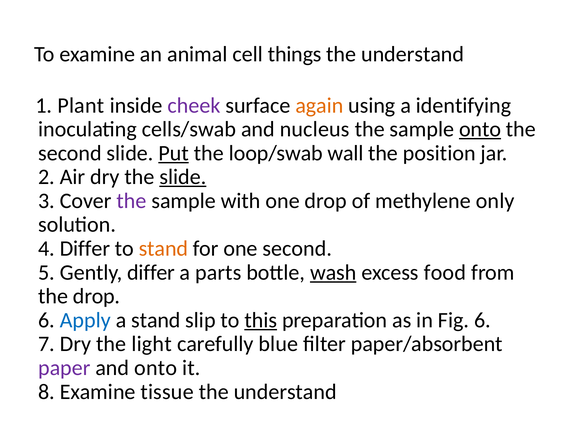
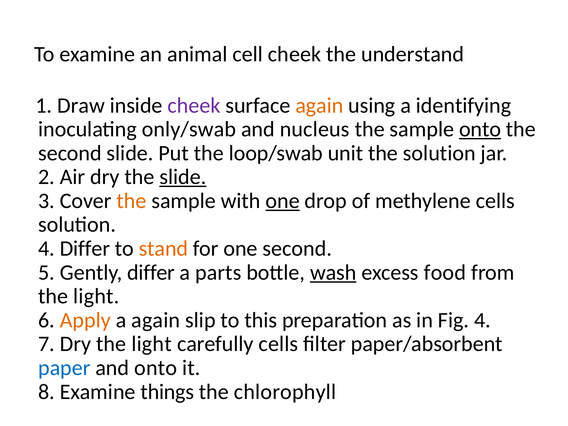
cell things: things -> cheek
Plant: Plant -> Draw
cells/swab: cells/swab -> only/swab
Put underline: present -> none
wall: wall -> unit
the position: position -> solution
the at (131, 201) colour: purple -> orange
one at (283, 201) underline: none -> present
methylene only: only -> cells
drop at (97, 296): drop -> light
Apply colour: blue -> orange
a stand: stand -> again
this underline: present -> none
Fig 6: 6 -> 4
carefully blue: blue -> cells
paper colour: purple -> blue
tissue: tissue -> things
understand at (285, 392): understand -> chlorophyll
